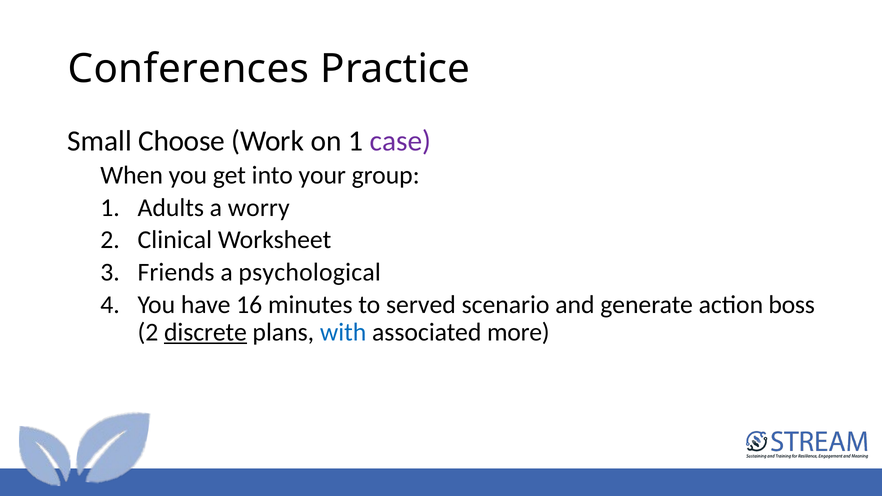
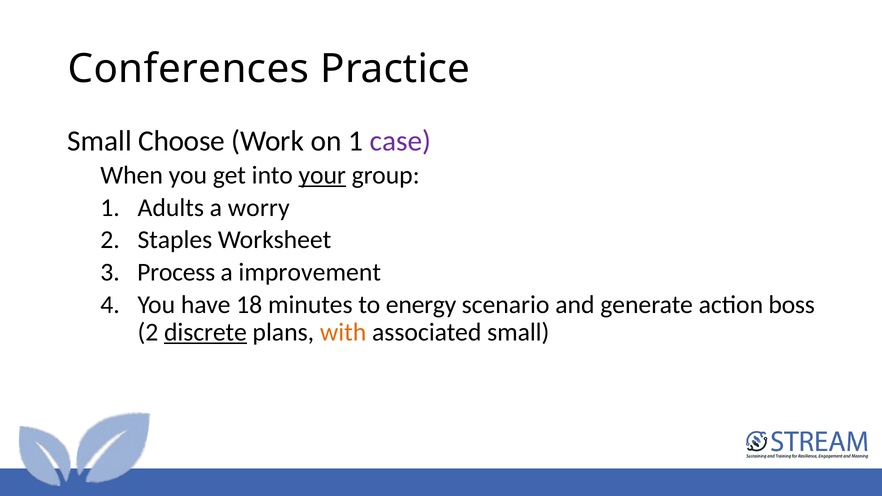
your underline: none -> present
Clinical: Clinical -> Staples
Friends: Friends -> Process
psychological: psychological -> improvement
16: 16 -> 18
served: served -> energy
with colour: blue -> orange
associated more: more -> small
